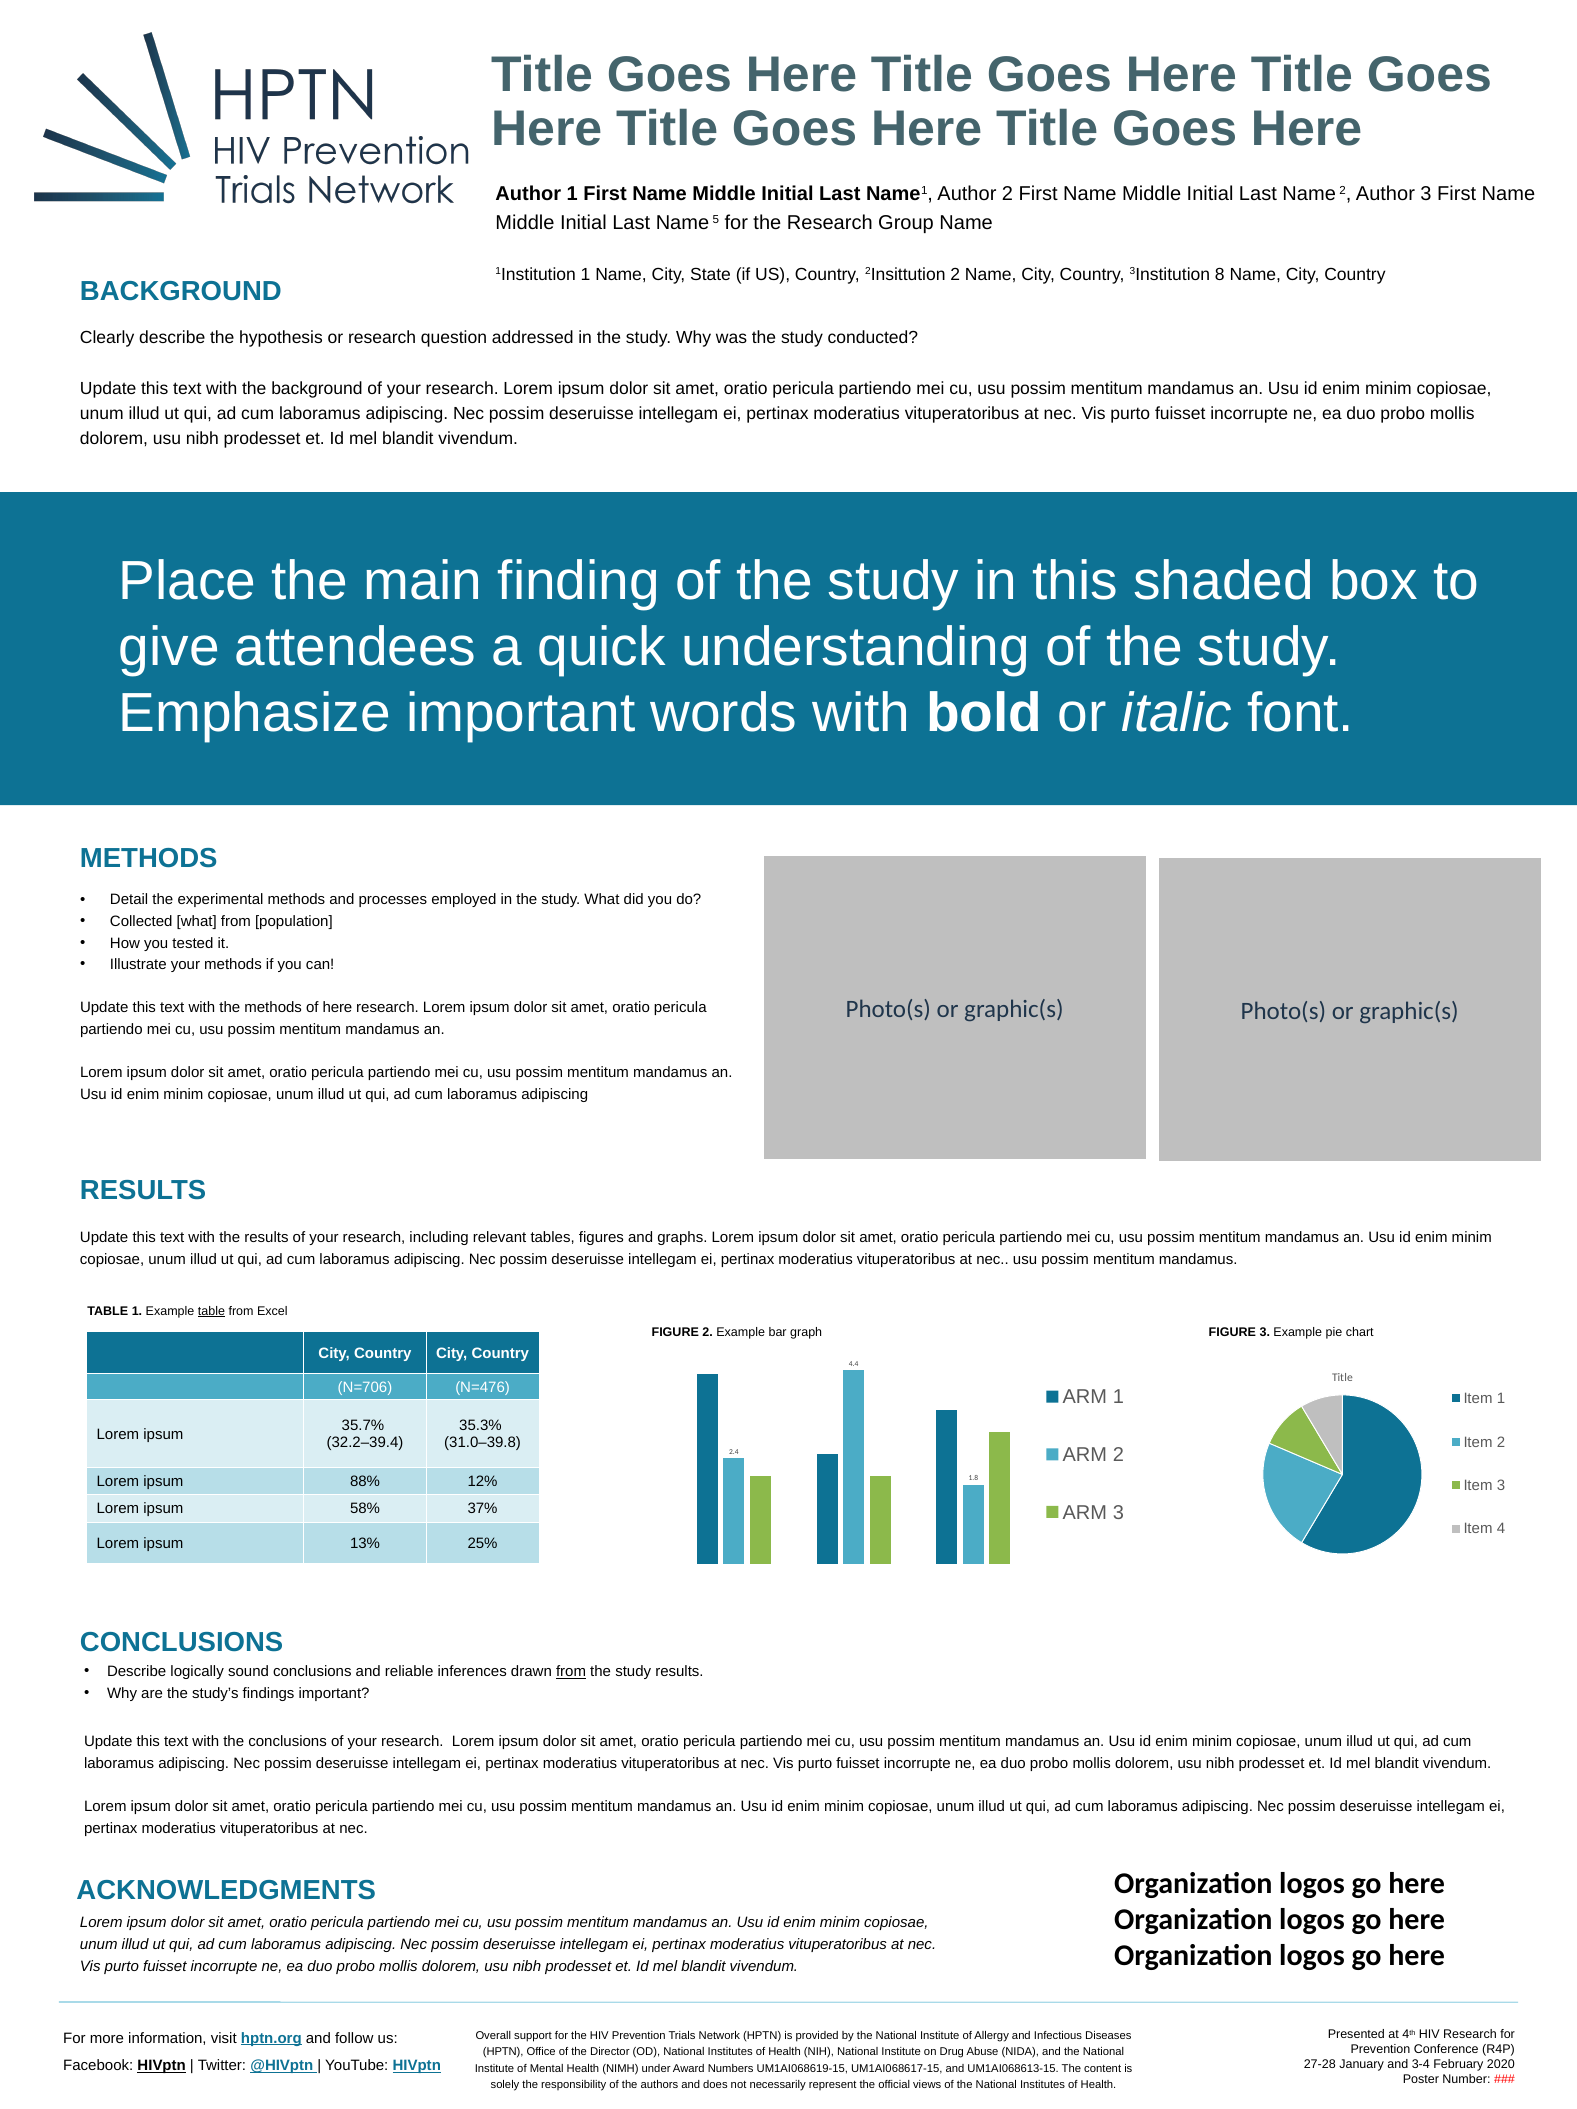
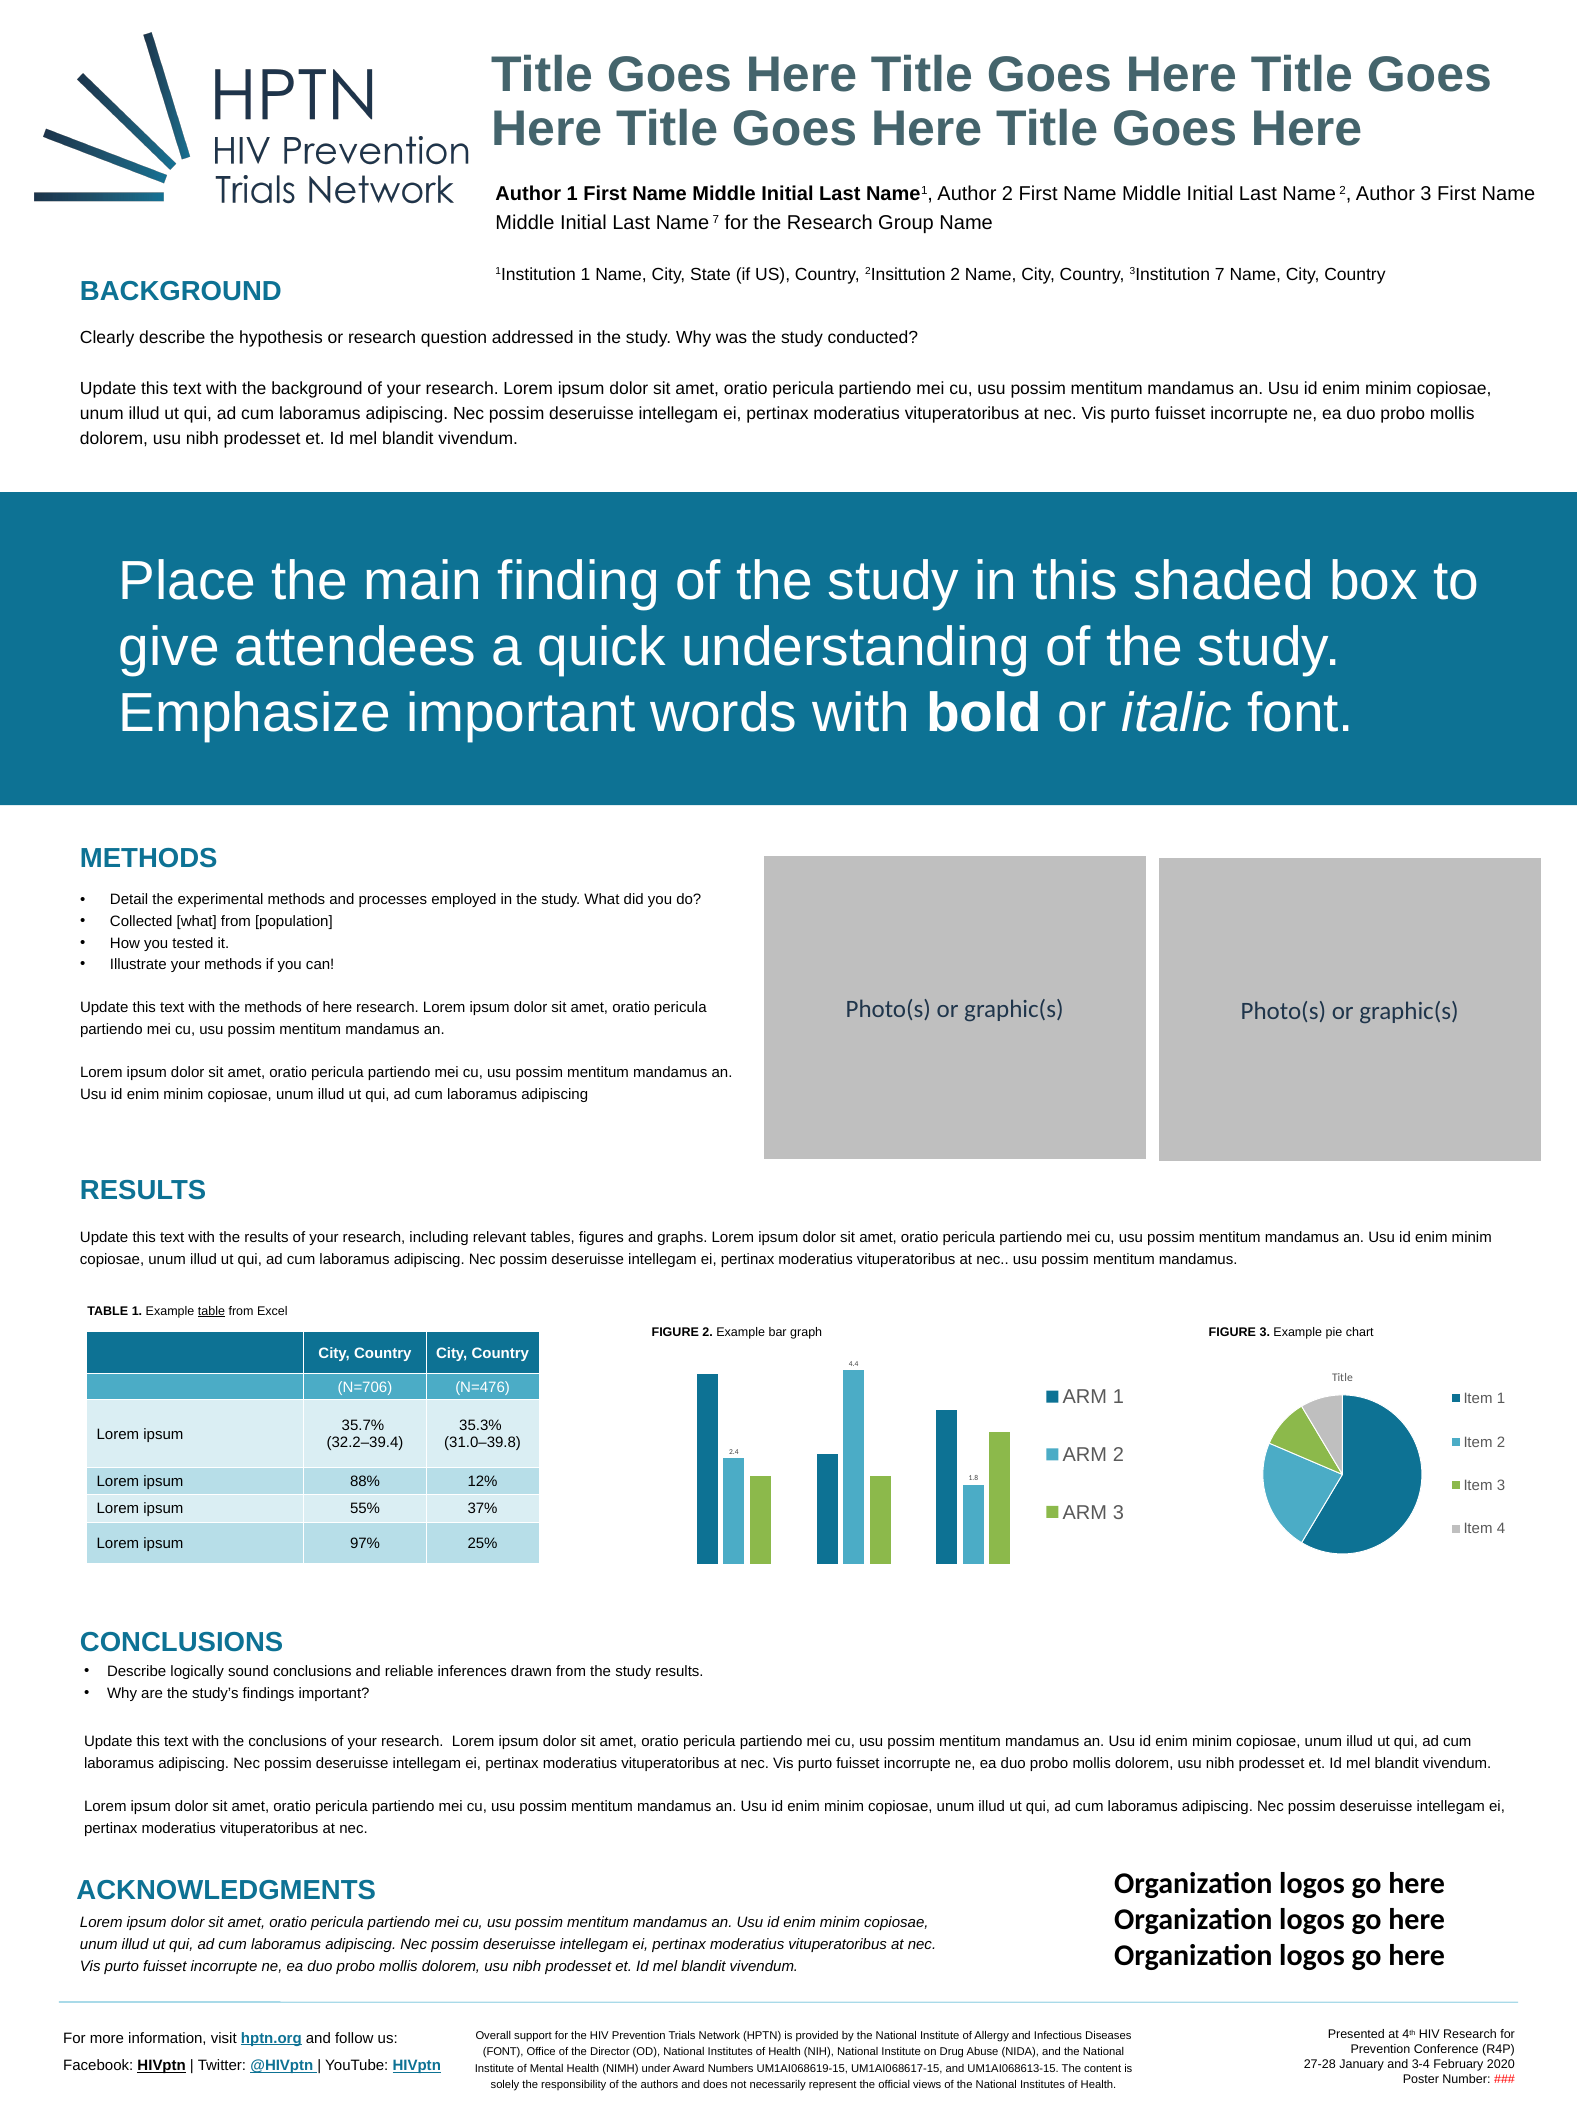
Name 5: 5 -> 7
3Institution 8: 8 -> 7
58%: 58% -> 55%
13%: 13% -> 97%
from at (571, 1672) underline: present -> none
HPTN at (503, 2052): HPTN -> FONT
